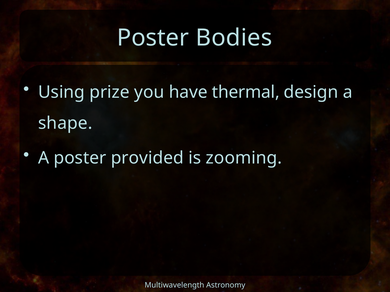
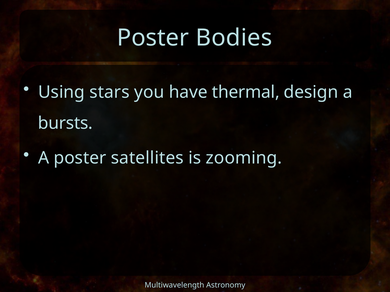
prize: prize -> stars
shape: shape -> bursts
provided: provided -> satellites
